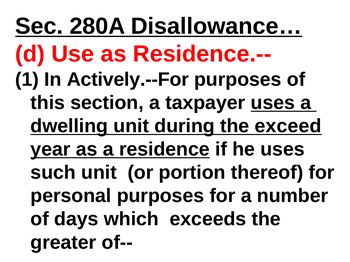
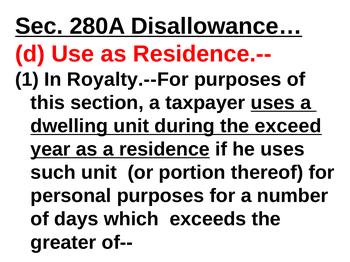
Actively.--For: Actively.--For -> Royalty.--For
